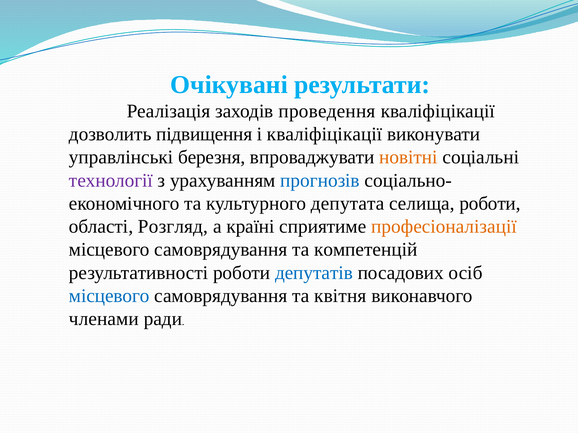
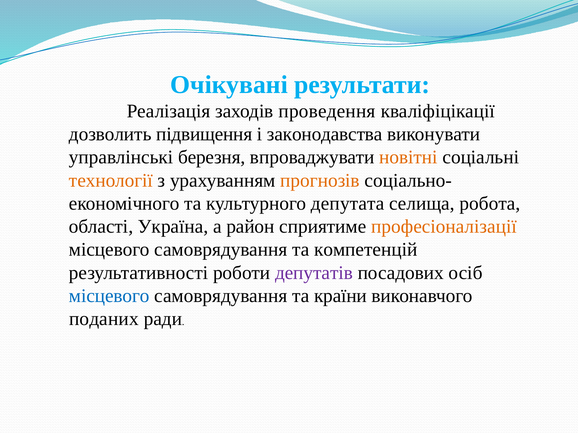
і кваліфіцікації: кваліфіцікації -> законодавства
технології colour: purple -> orange
прогнозів colour: blue -> orange
селища роботи: роботи -> робота
Розгляд: Розгляд -> Україна
країні: країні -> район
депутатів colour: blue -> purple
квітня: квітня -> країни
членами: членами -> поданих
